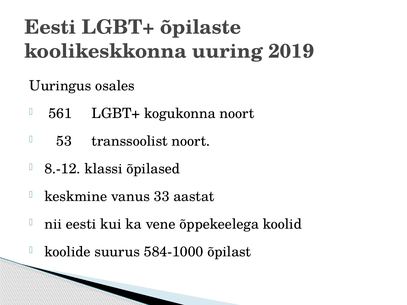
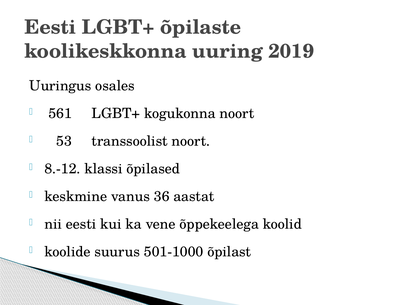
33: 33 -> 36
584-1000: 584-1000 -> 501-1000
